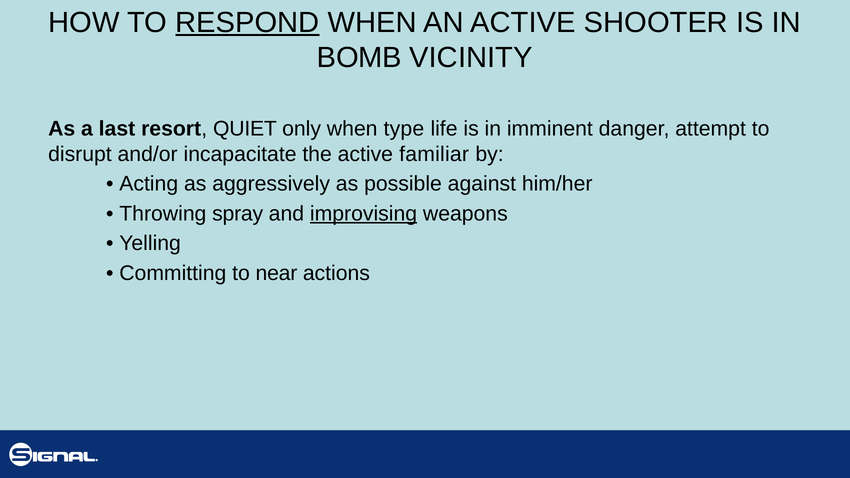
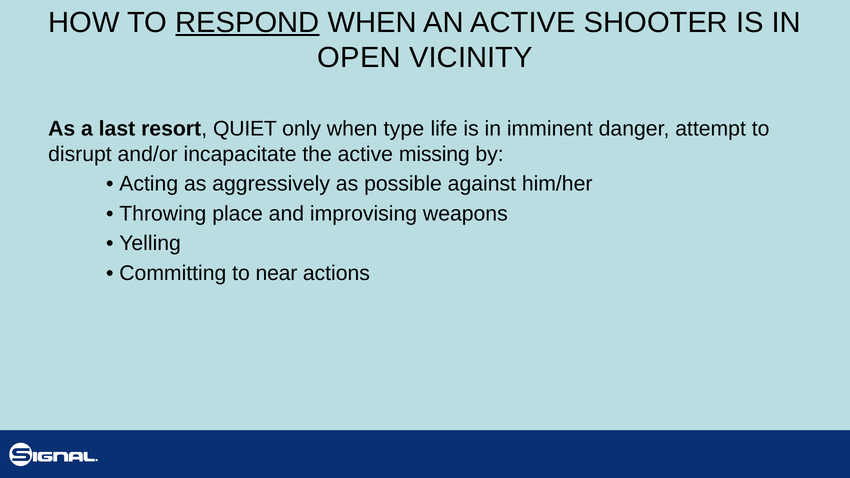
BOMB: BOMB -> OPEN
familiar: familiar -> missing
spray: spray -> place
improvising underline: present -> none
